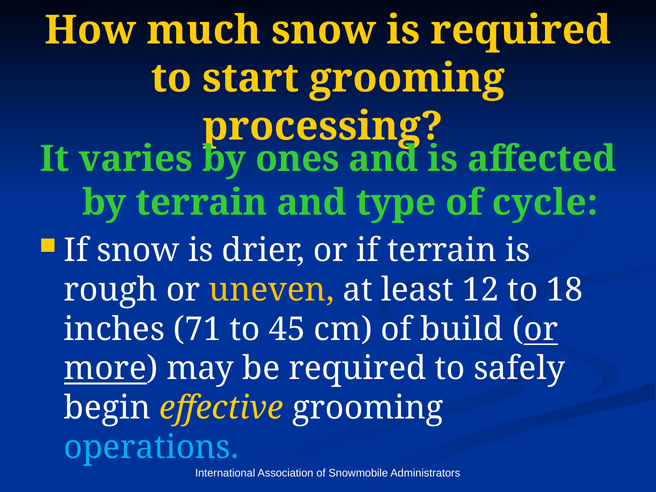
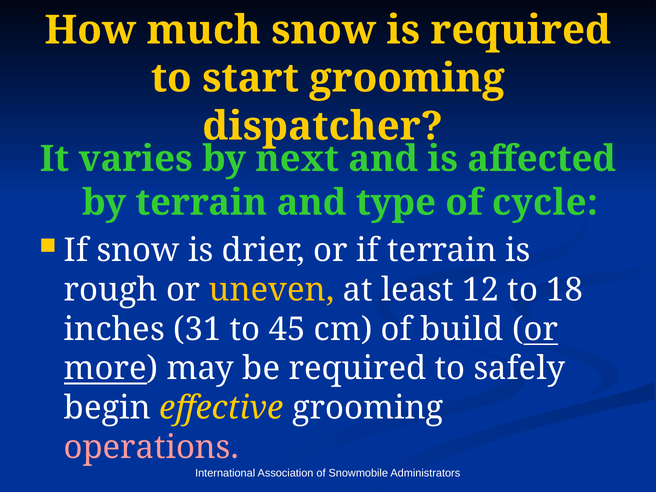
processing: processing -> dispatcher
ones: ones -> next
71: 71 -> 31
operations colour: light blue -> pink
